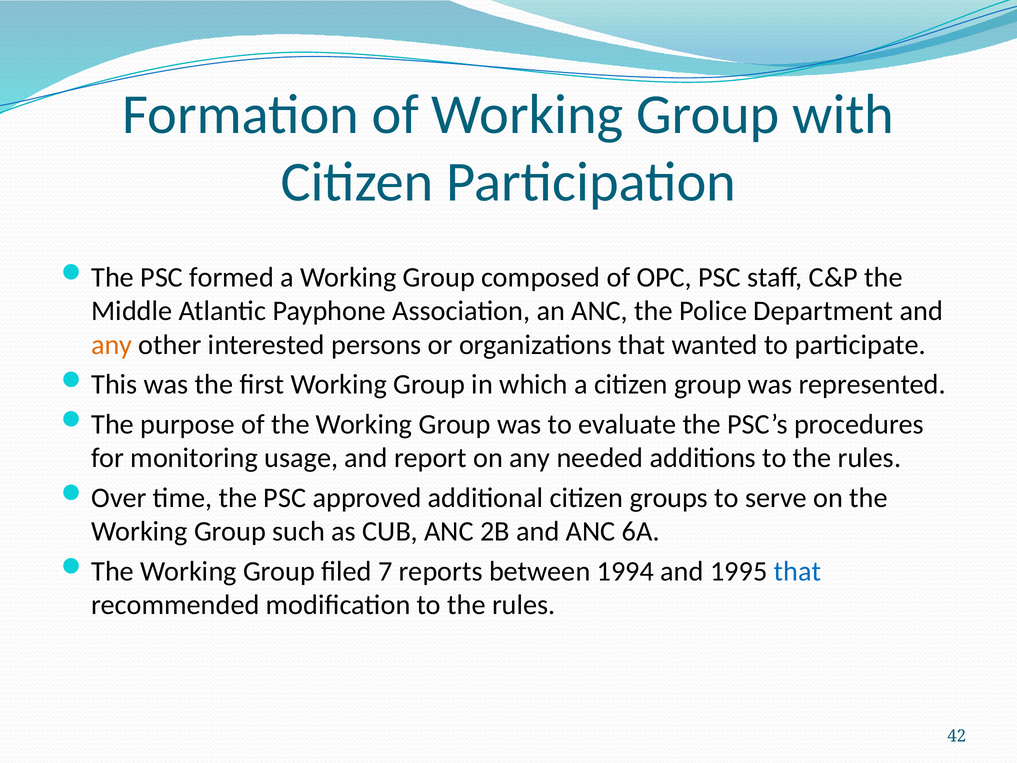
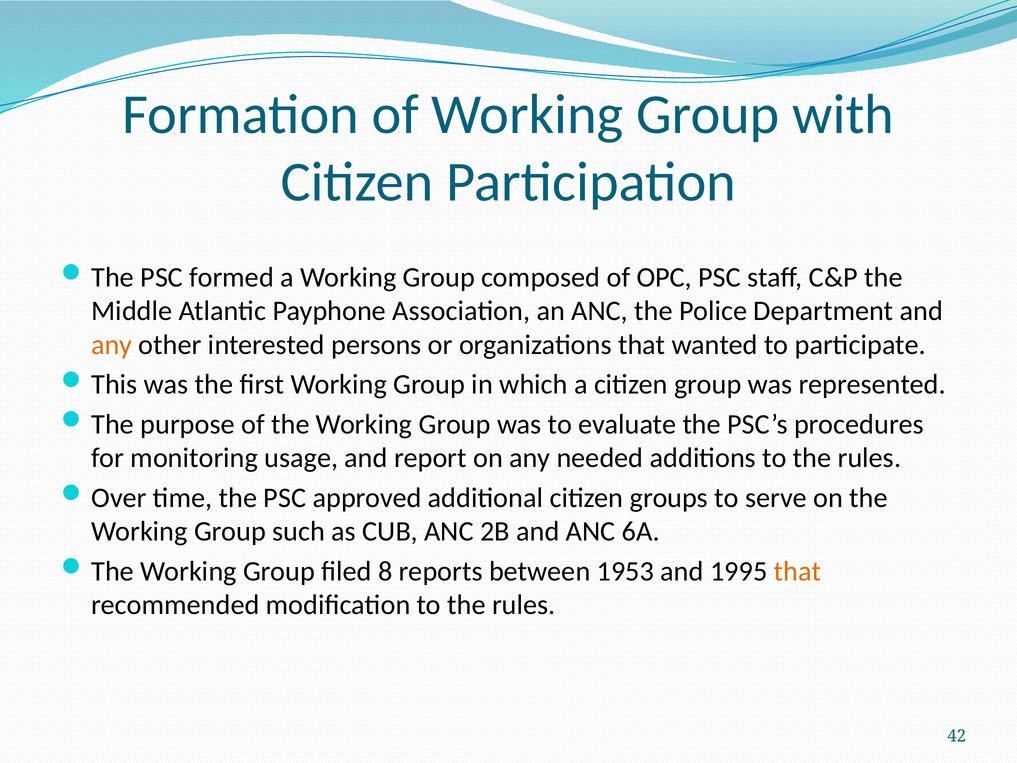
7: 7 -> 8
1994: 1994 -> 1953
that at (797, 571) colour: blue -> orange
